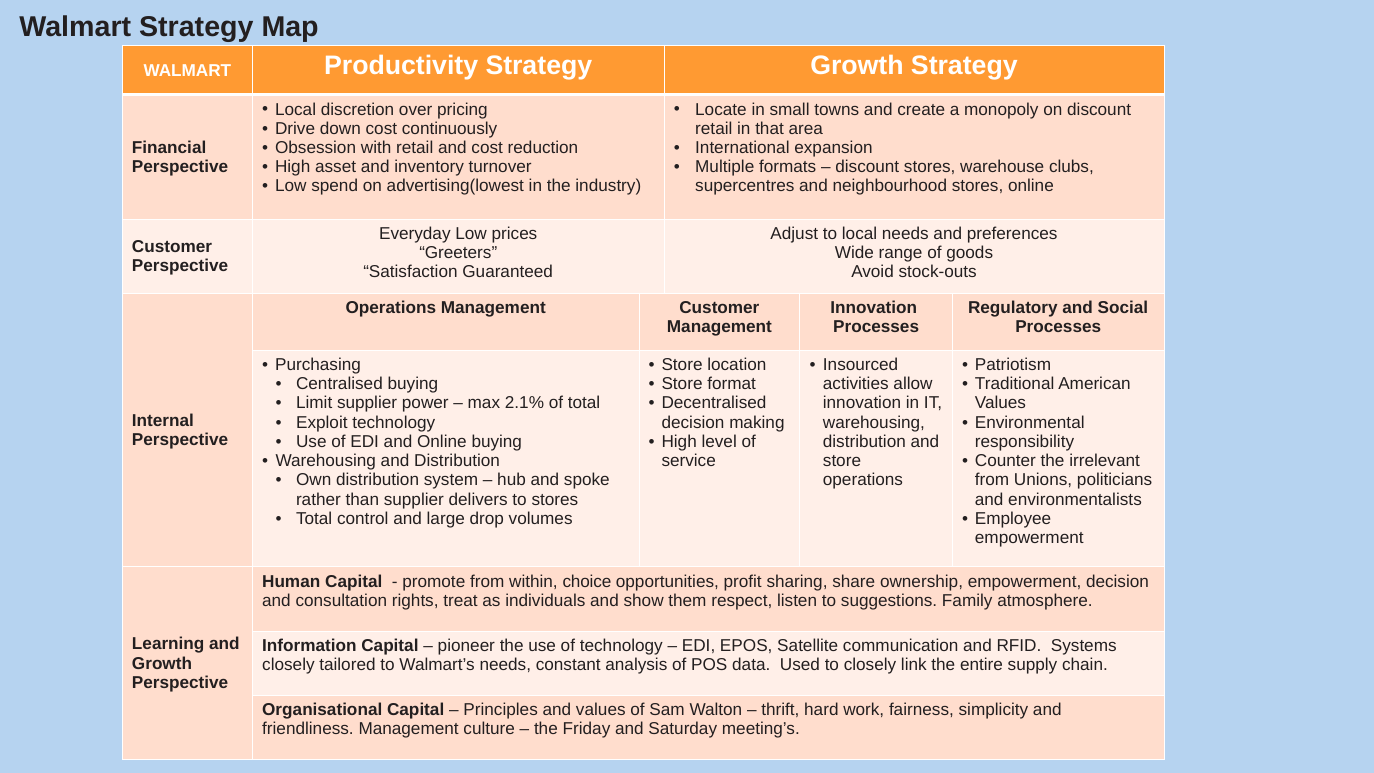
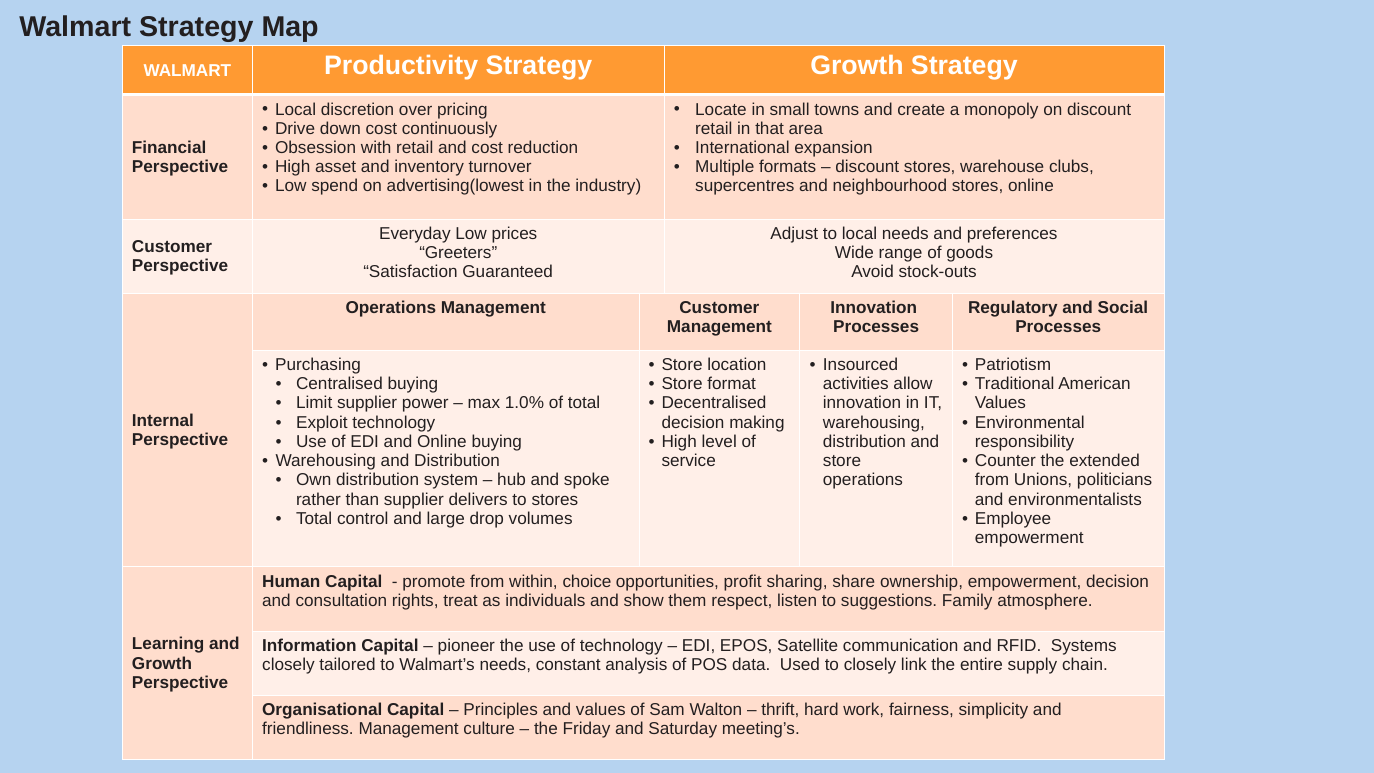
2.1%: 2.1% -> 1.0%
irrelevant: irrelevant -> extended
